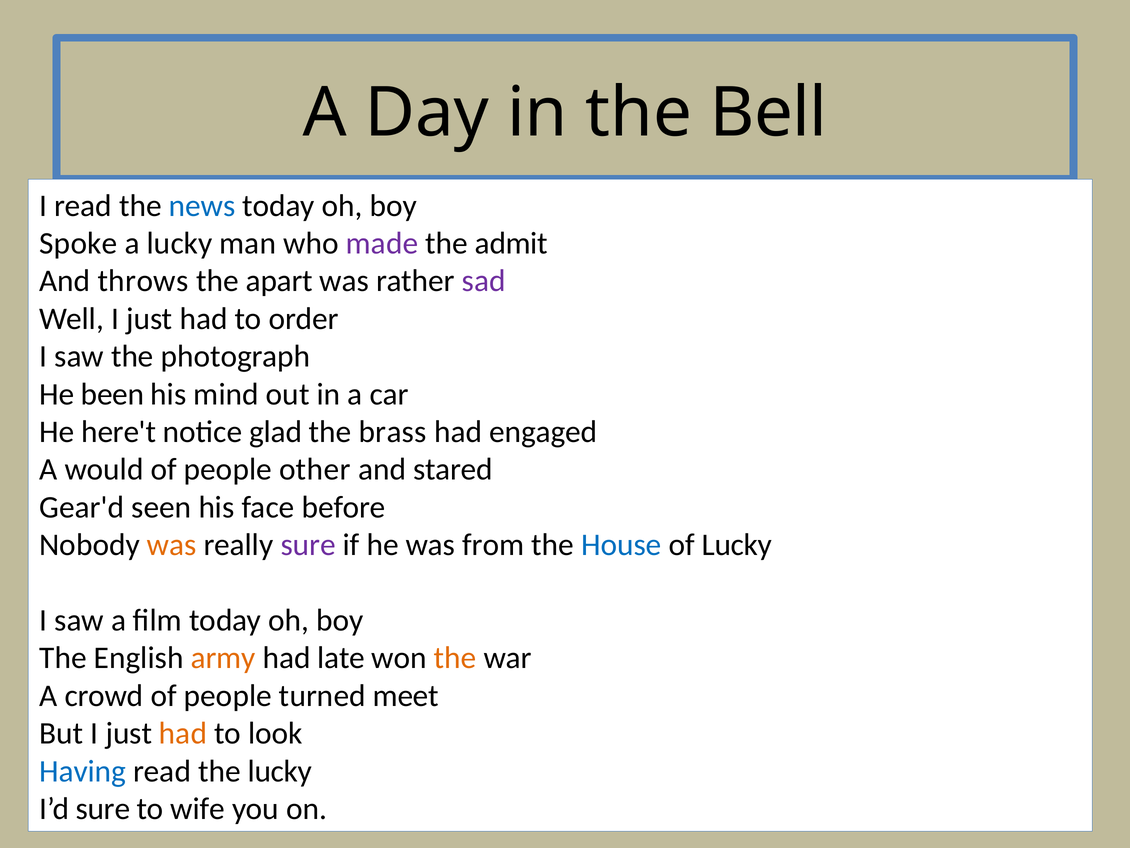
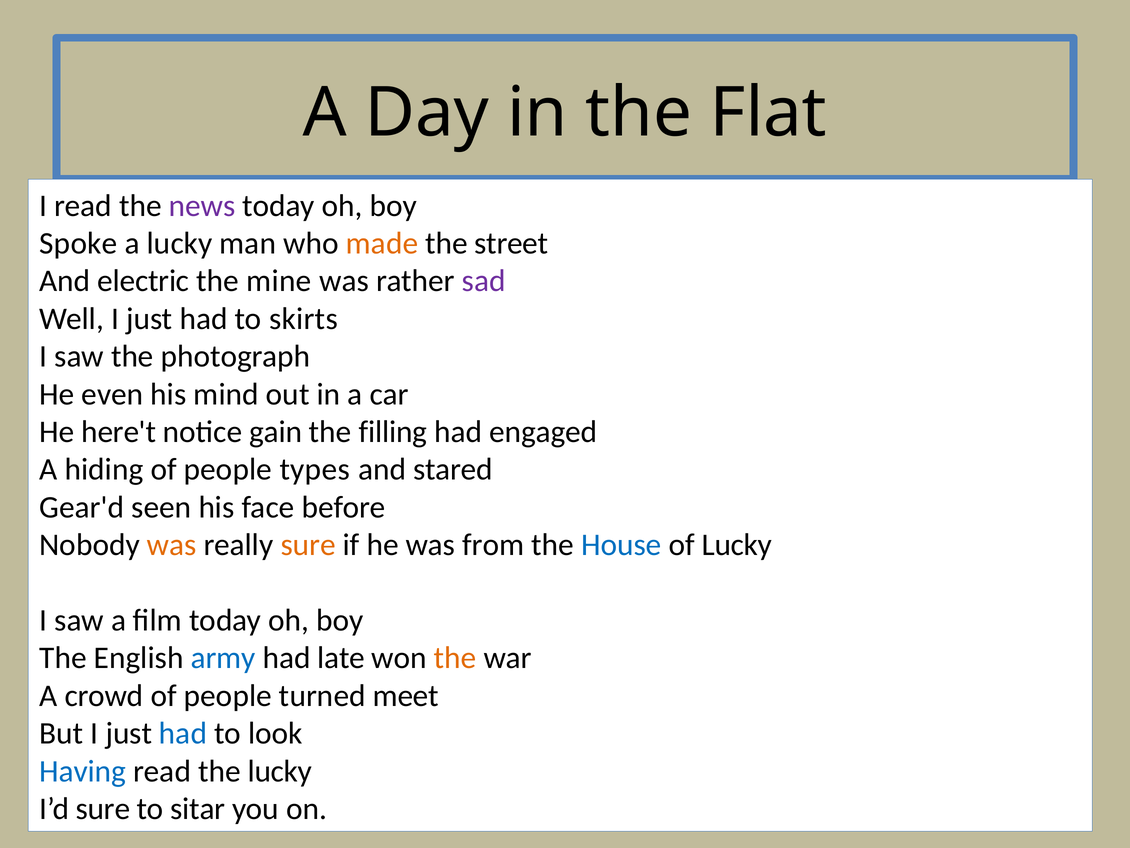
Bell: Bell -> Flat
news colour: blue -> purple
made colour: purple -> orange
admit: admit -> street
throws: throws -> electric
apart: apart -> mine
order: order -> skirts
been: been -> even
glad: glad -> gain
brass: brass -> filling
would: would -> hiding
other: other -> types
sure at (308, 545) colour: purple -> orange
army colour: orange -> blue
had at (183, 733) colour: orange -> blue
wife: wife -> sitar
